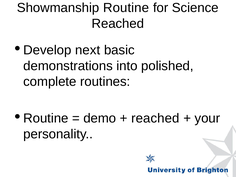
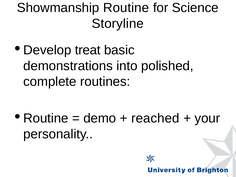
Reached at (118, 24): Reached -> Storyline
next: next -> treat
